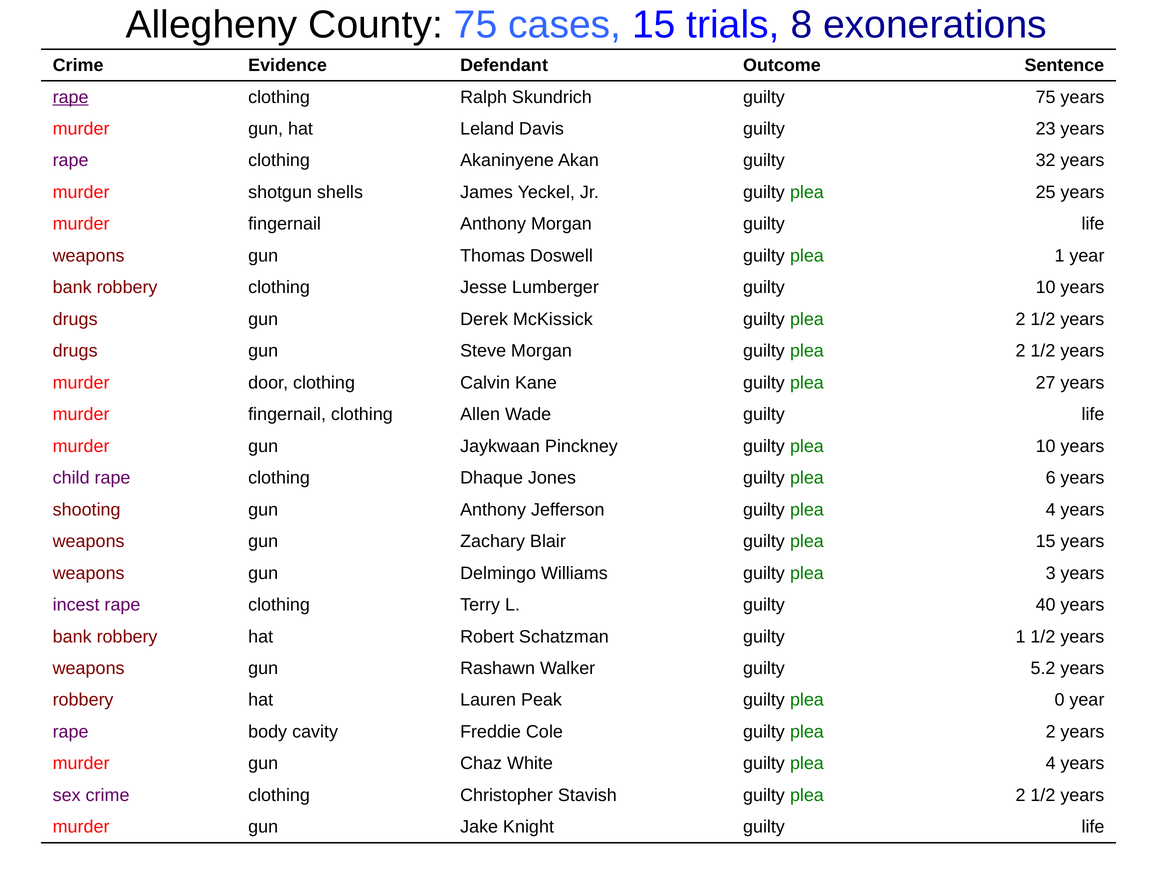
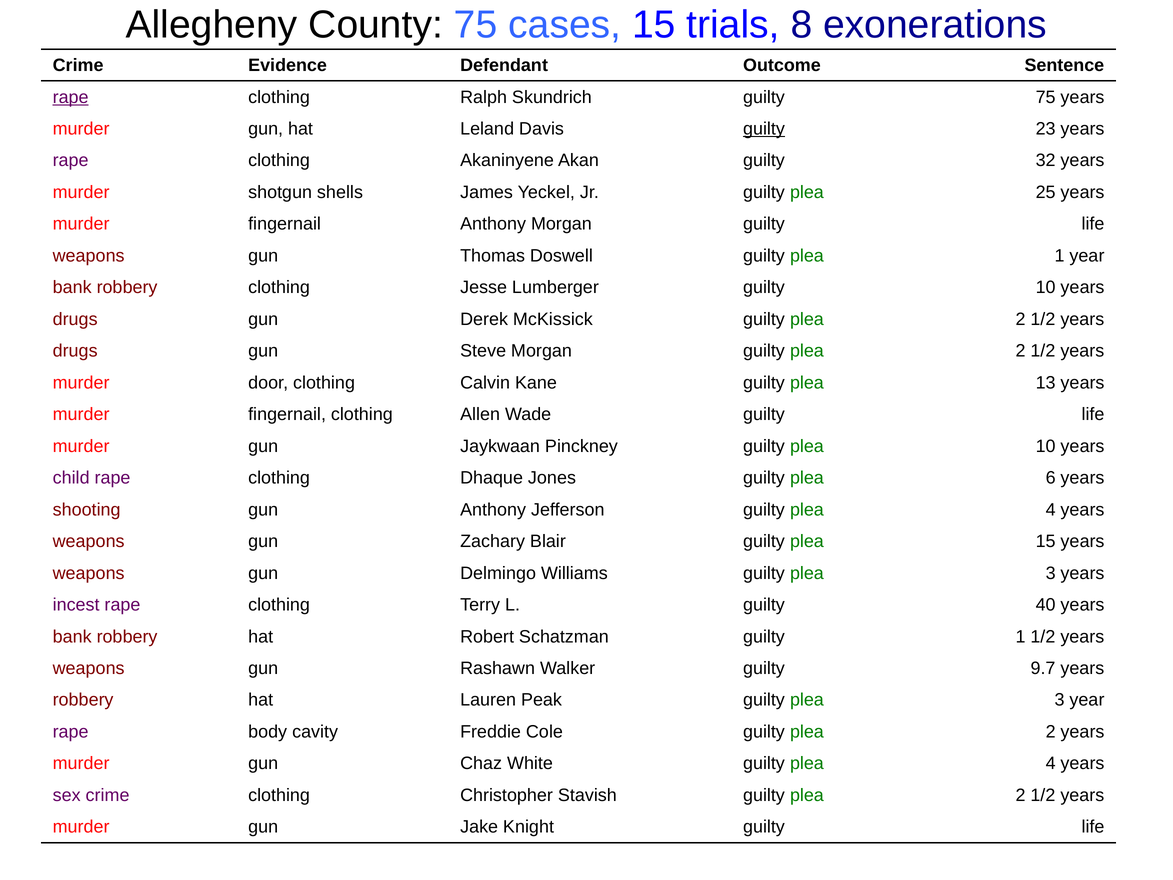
guilty at (764, 129) underline: none -> present
27: 27 -> 13
5.2: 5.2 -> 9.7
Peak guilty plea 0: 0 -> 3
